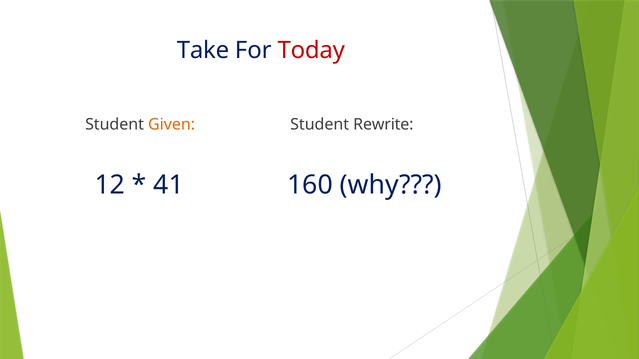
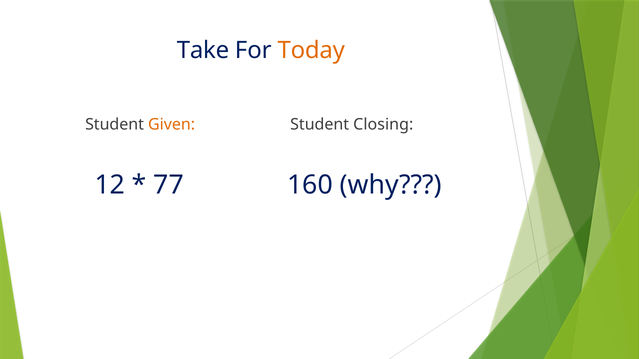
Today colour: red -> orange
Rewrite: Rewrite -> Closing
41: 41 -> 77
